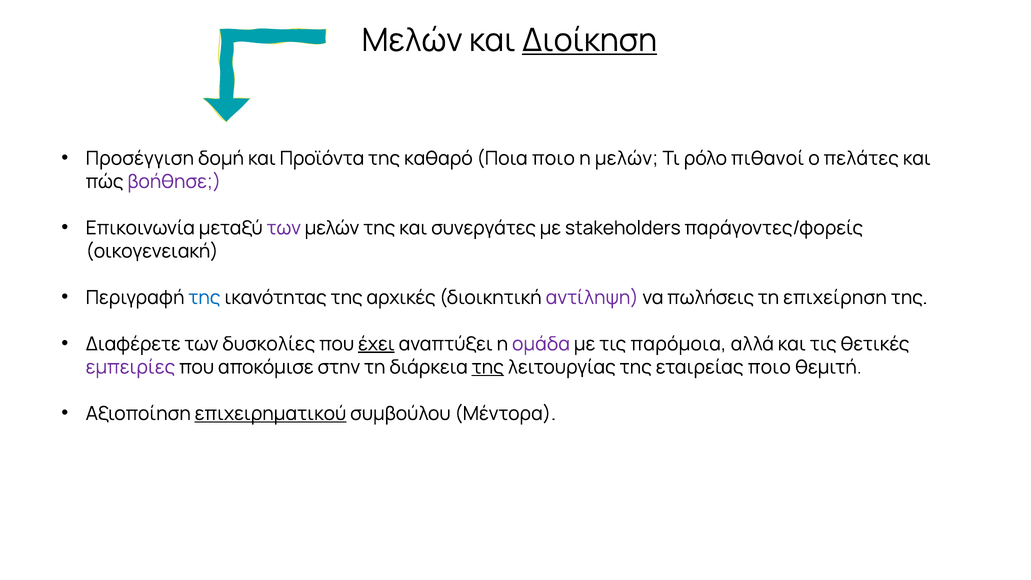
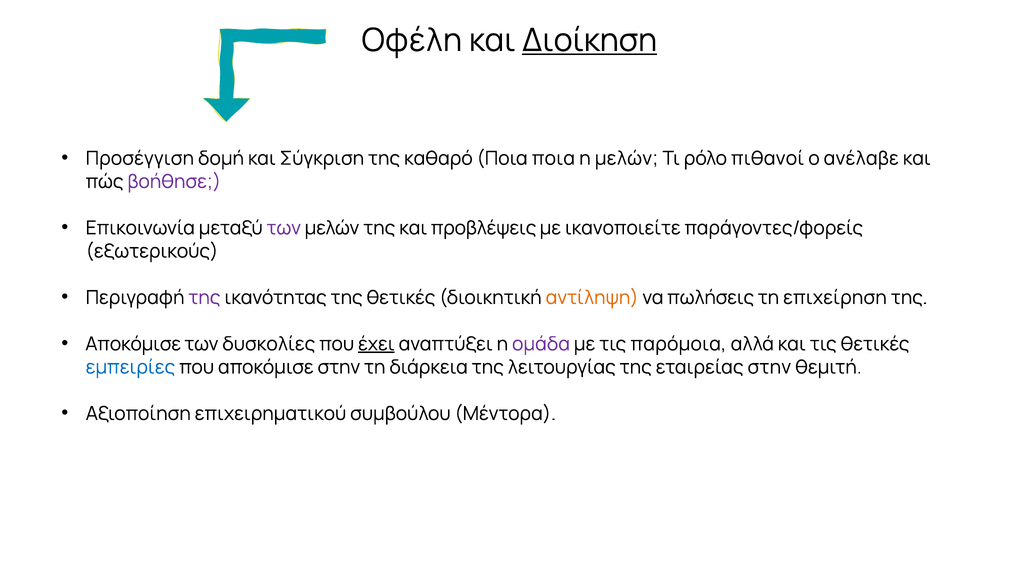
Μελών at (412, 40): Μελών -> Οφέλη
Προϊόντα: Προϊόντα -> Σύγκριση
Ποια ποιο: ποιο -> ποια
πελάτες: πελάτες -> ανέλαβε
συνεργάτες: συνεργάτες -> προβλέψεις
stakeholders: stakeholders -> ικανοποιείτε
οικογενειακή: οικογενειακή -> εξωτερικούς
της at (204, 298) colour: blue -> purple
της αρχικές: αρχικές -> θετικές
αντίληψη colour: purple -> orange
Διαφέρετε at (133, 344): Διαφέρετε -> Αποκόμισε
εμπειρίες colour: purple -> blue
της at (488, 367) underline: present -> none
εταιρείας ποιο: ποιο -> στην
επιχειρηματικού underline: present -> none
